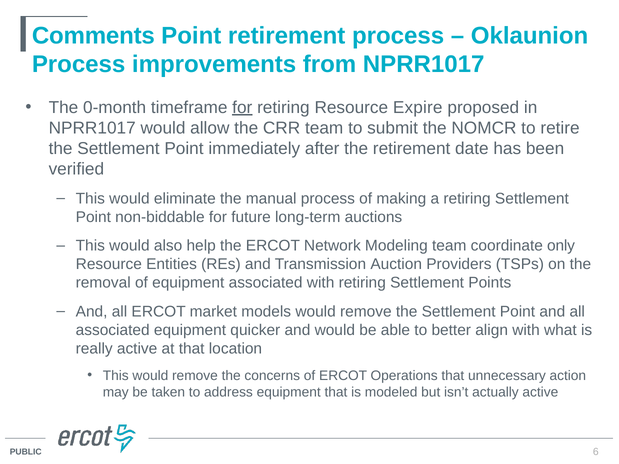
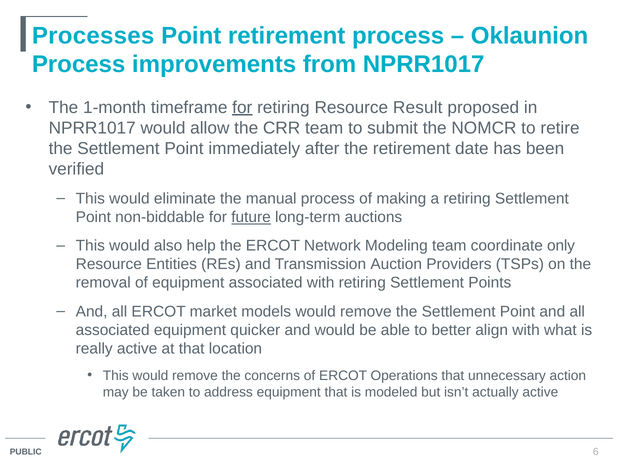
Comments: Comments -> Processes
0-month: 0-month -> 1-month
Expire: Expire -> Result
future underline: none -> present
